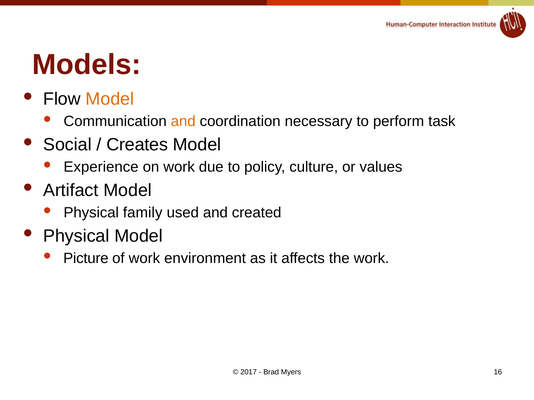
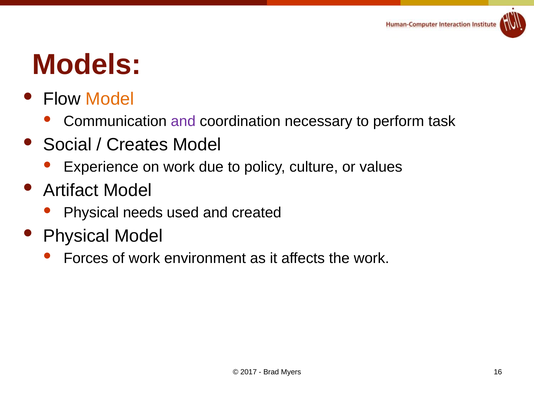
and at (183, 121) colour: orange -> purple
family: family -> needs
Picture: Picture -> Forces
